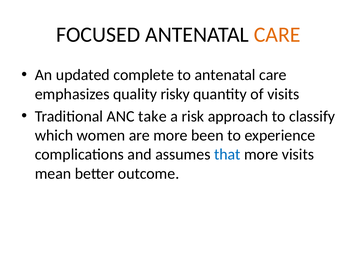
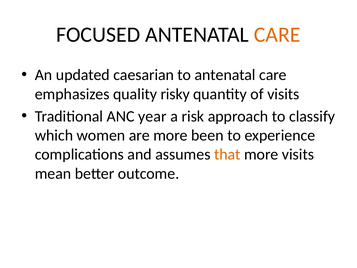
complete: complete -> caesarian
take: take -> year
that colour: blue -> orange
